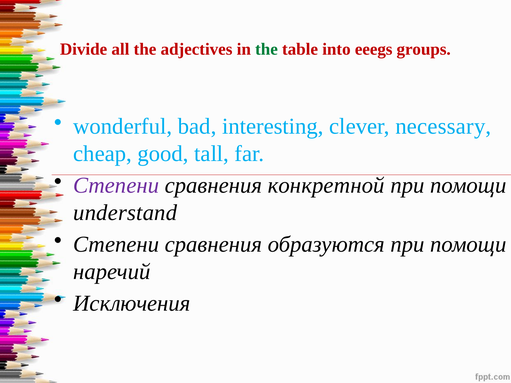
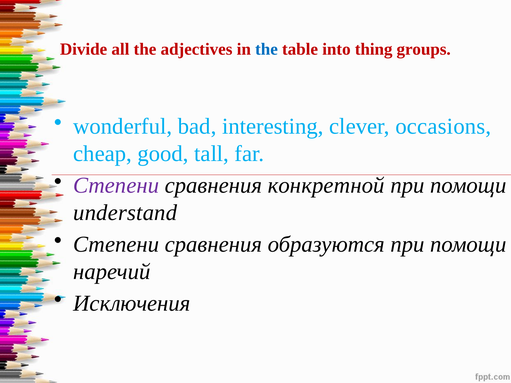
the at (266, 49) colour: green -> blue
eeegs: eeegs -> thing
necessary: necessary -> occasions
